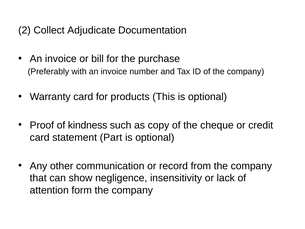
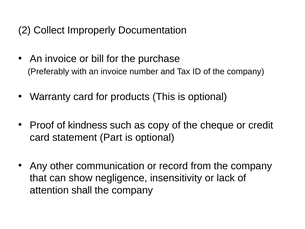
Adjudicate: Adjudicate -> Improperly
form: form -> shall
